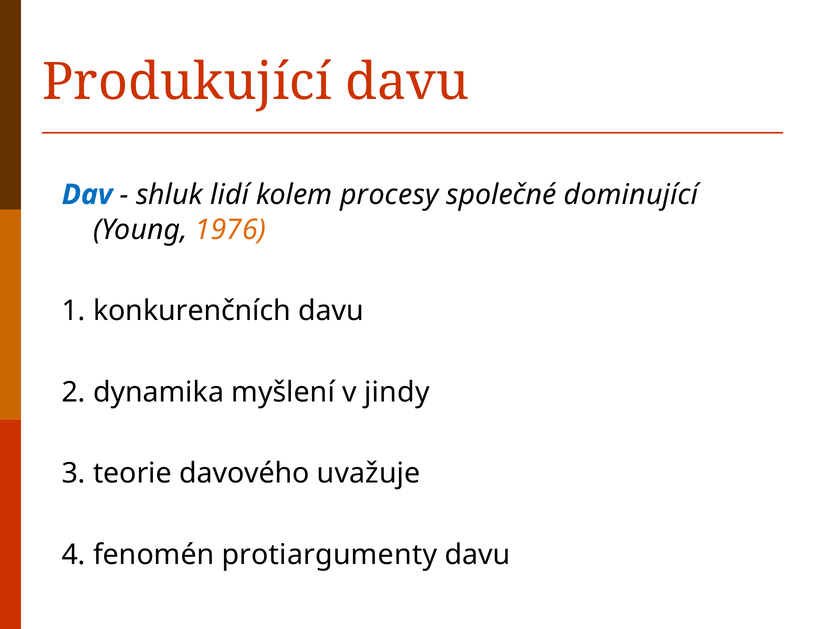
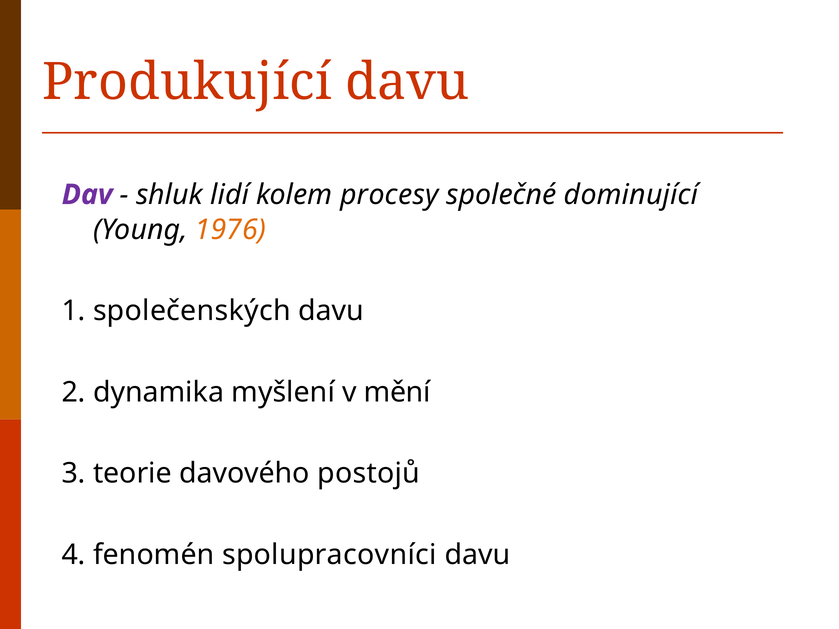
Dav colour: blue -> purple
konkurenčních: konkurenčních -> společenských
jindy: jindy -> mění
uvažuje: uvažuje -> postojů
protiargumenty: protiargumenty -> spolupracovníci
